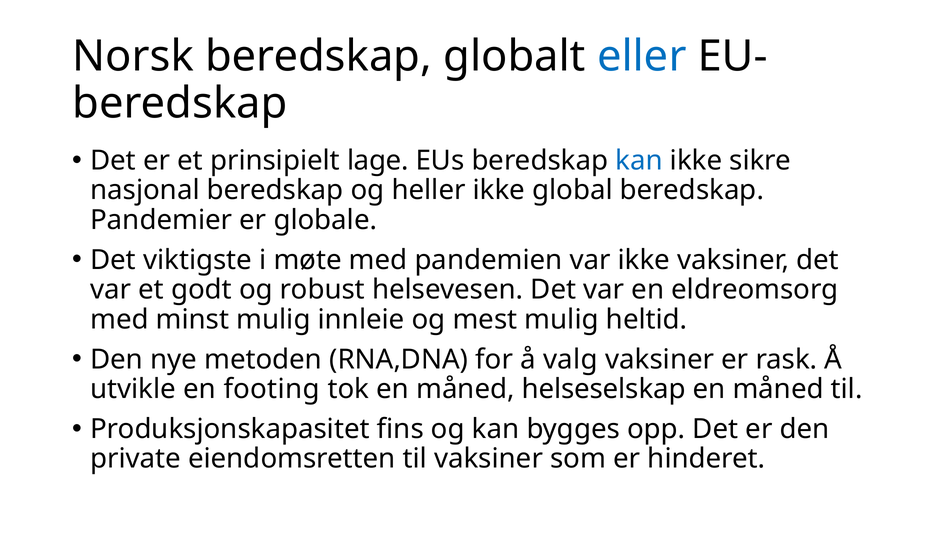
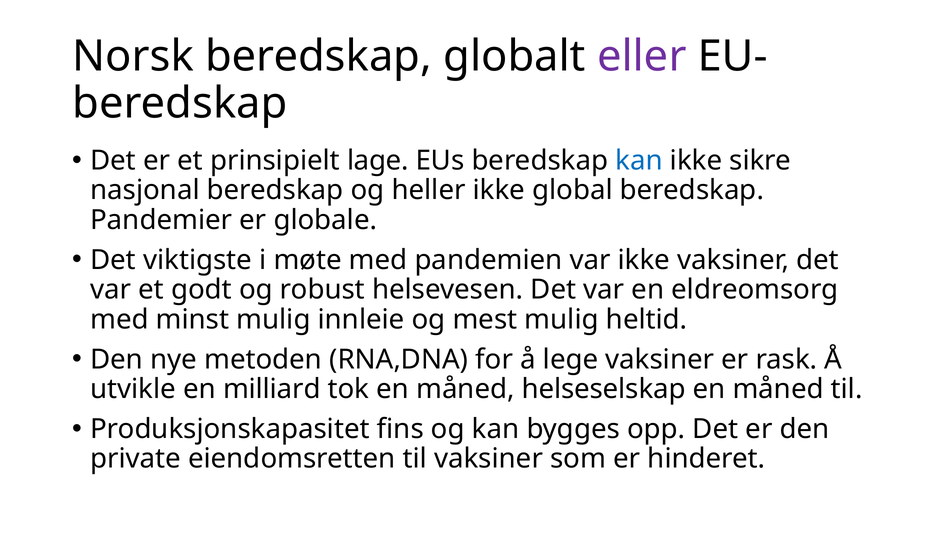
eller colour: blue -> purple
valg: valg -> lege
footing: footing -> milliard
